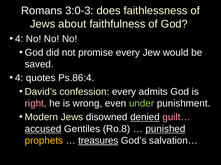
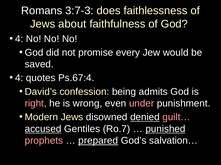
3:0-3: 3:0-3 -> 3:7-3
Ps.86:4: Ps.86:4 -> Ps.67:4
confession every: every -> being
under colour: light green -> pink
Ro.8: Ro.8 -> Ro.7
prophets colour: yellow -> pink
treasures: treasures -> prepared
